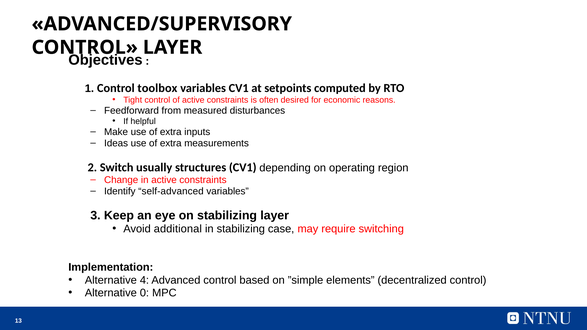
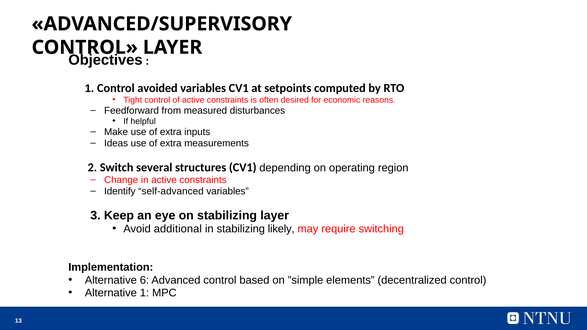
toolbox: toolbox -> avoided
usually: usually -> several
case: case -> likely
4: 4 -> 6
Alternative 0: 0 -> 1
